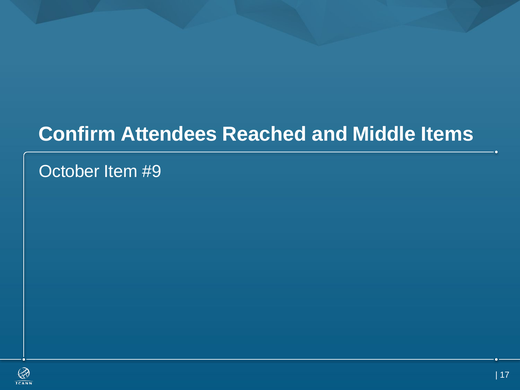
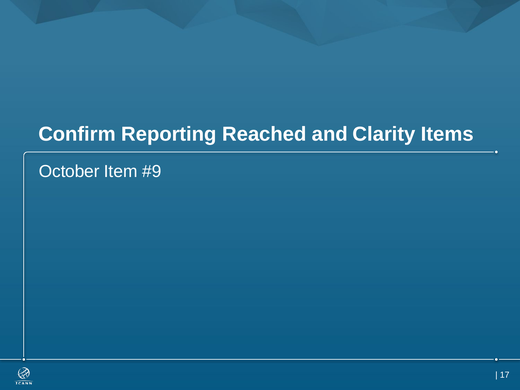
Attendees: Attendees -> Reporting
Middle: Middle -> Clarity
